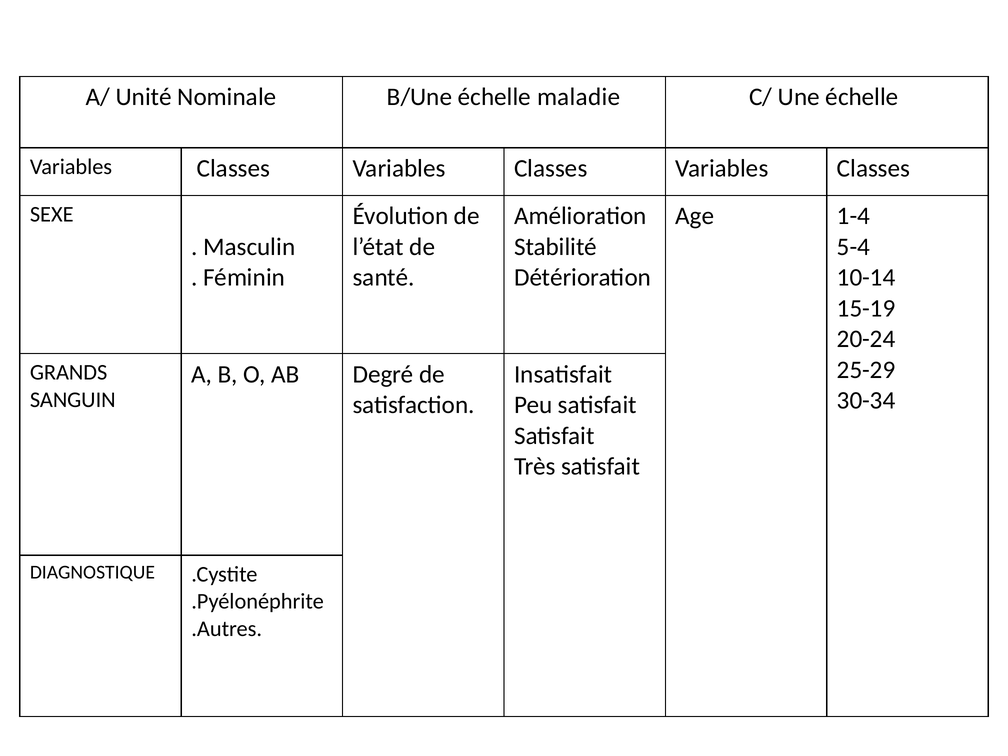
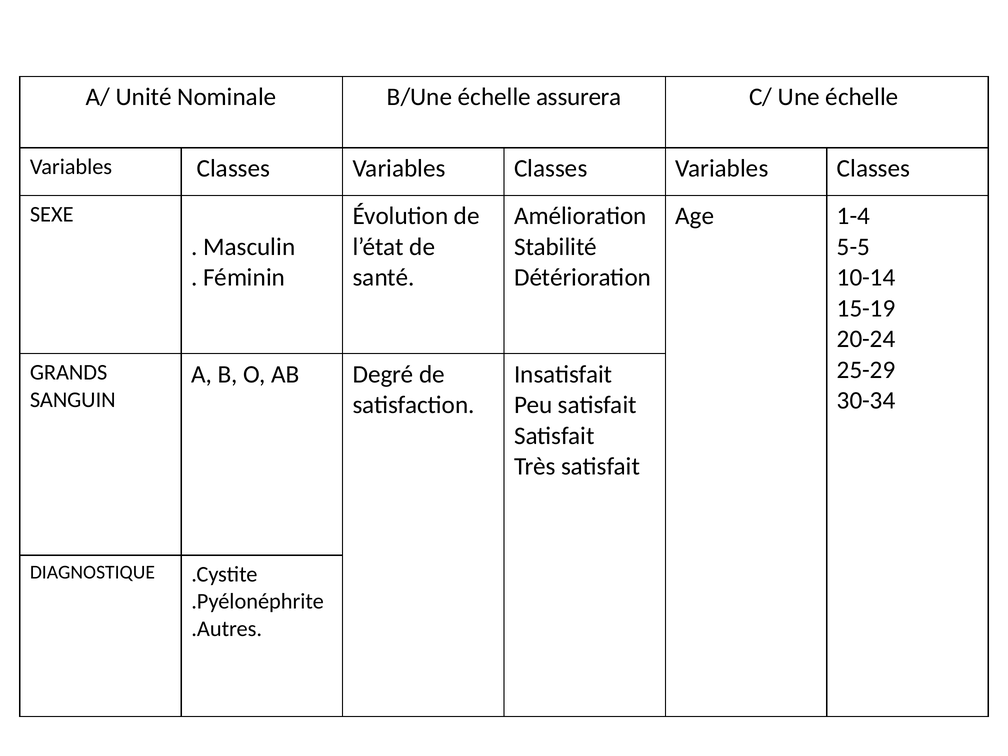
maladie: maladie -> assurera
5-4: 5-4 -> 5-5
